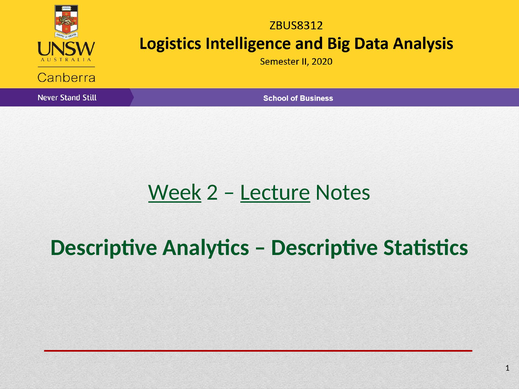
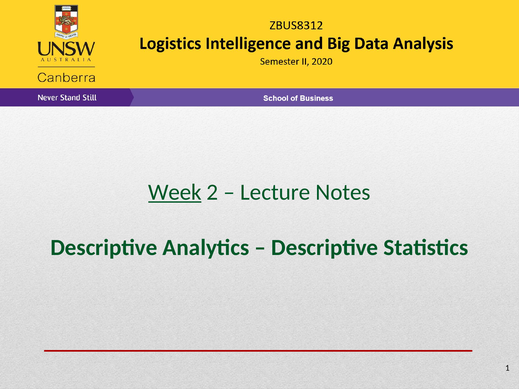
Lecture underline: present -> none
